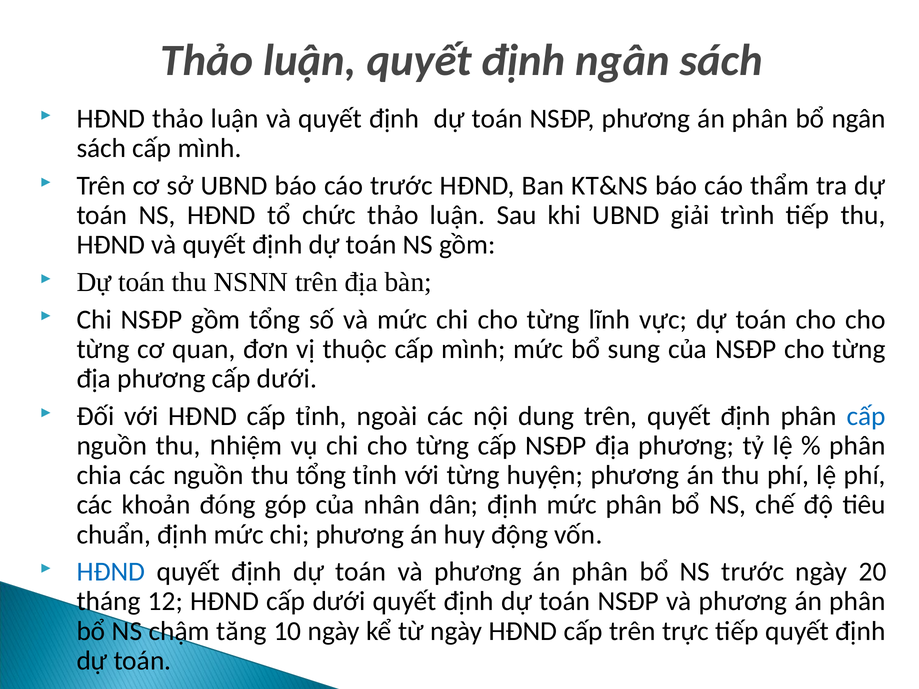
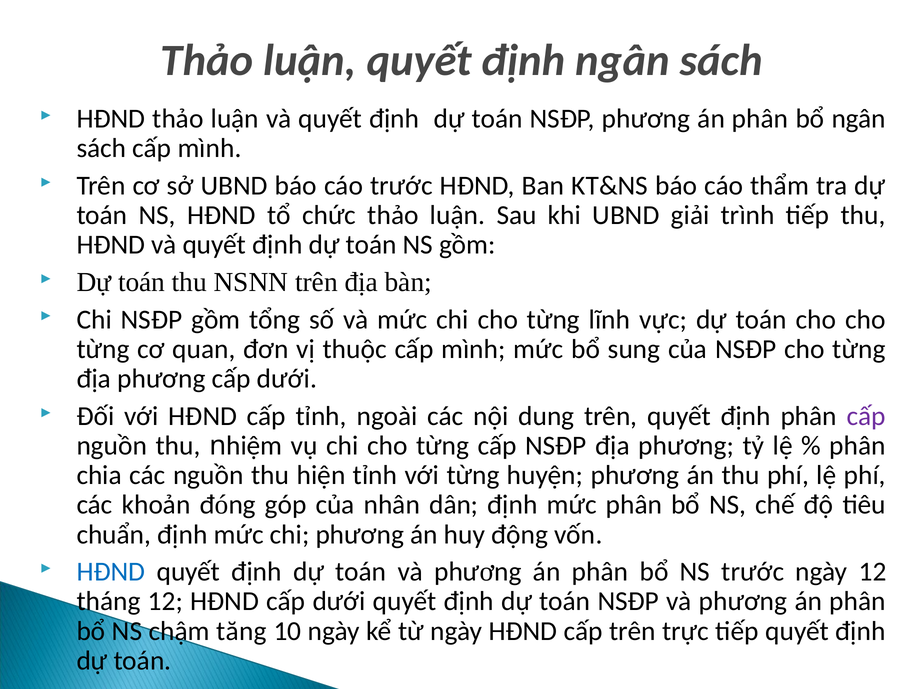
cấp at (866, 416) colour: blue -> purple
thu tổng: tổng -> hiện
ngày 20: 20 -> 12
